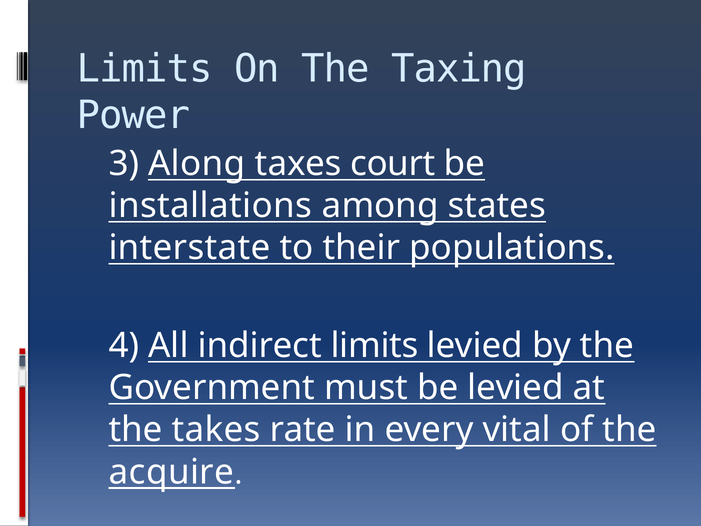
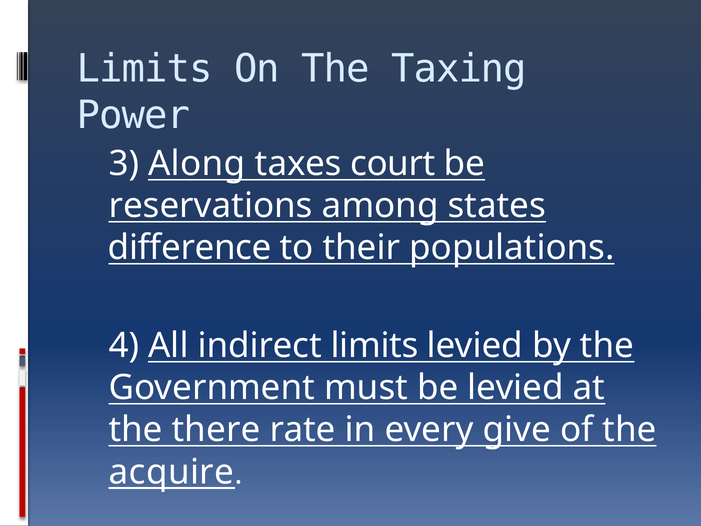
installations: installations -> reservations
interstate: interstate -> difference
takes: takes -> there
vital: vital -> give
